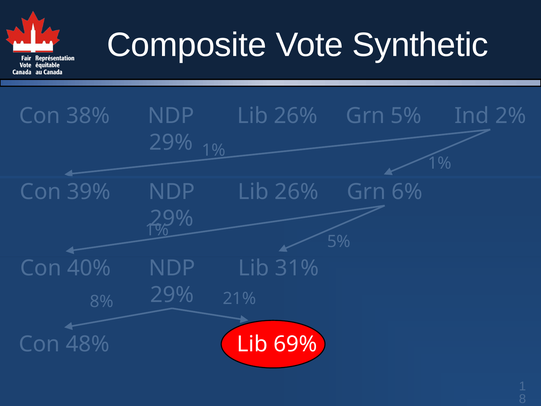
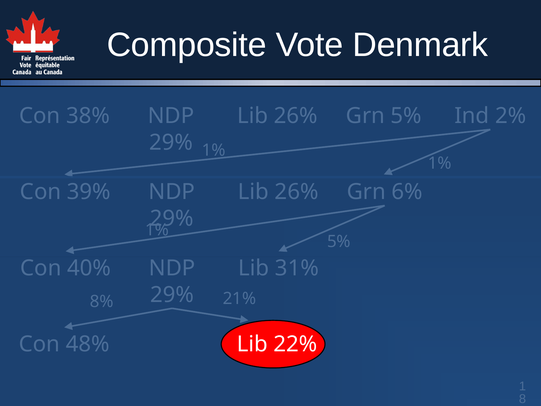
Synthetic: Synthetic -> Denmark
69%: 69% -> 22%
